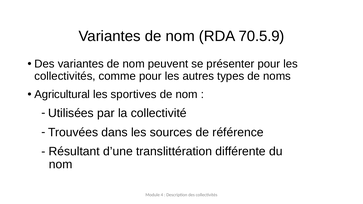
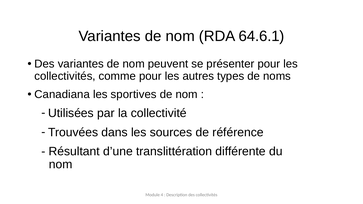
70.5.9: 70.5.9 -> 64.6.1
Agricultural: Agricultural -> Canadiana
